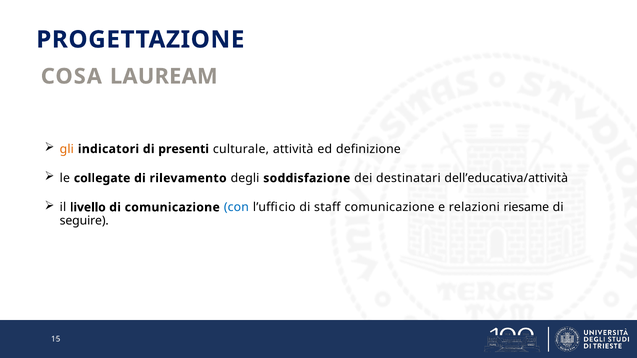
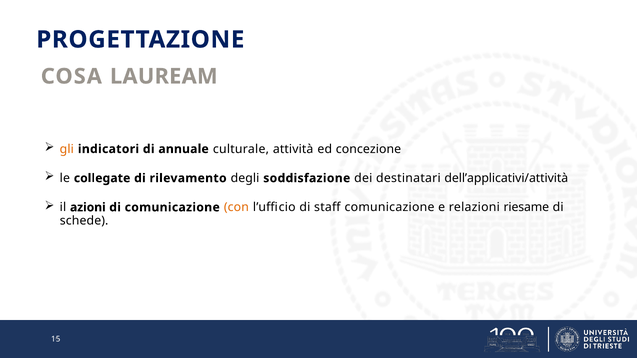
presenti: presenti -> annuale
definizione: definizione -> concezione
dell’educativa/attività: dell’educativa/attività -> dell’applicativi/attività
livello: livello -> azioni
con colour: blue -> orange
seguire: seguire -> schede
